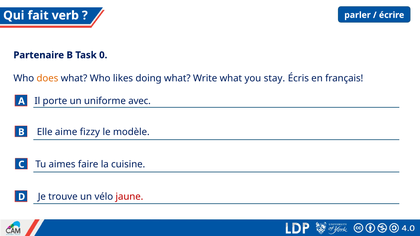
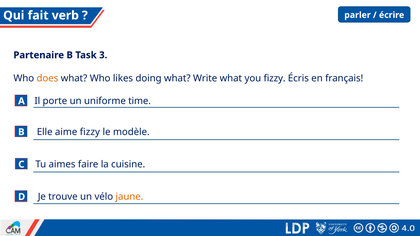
0: 0 -> 3
you stay: stay -> fizzy
avec: avec -> time
jaune colour: red -> orange
